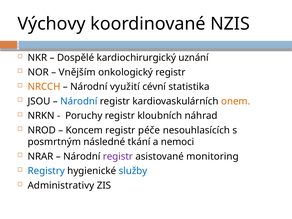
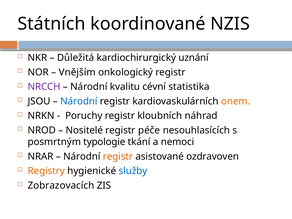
Výchovy: Výchovy -> Státních
Dospělé: Dospělé -> Důležitá
NRCCH colour: orange -> purple
využití: využití -> kvalitu
Koncem: Koncem -> Nositelé
následné: následné -> typologie
registr at (118, 156) colour: purple -> orange
monitoring: monitoring -> ozdravoven
Registry colour: blue -> orange
Administrativy: Administrativy -> Zobrazovacích
